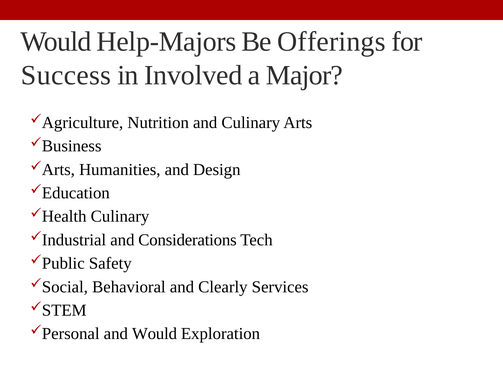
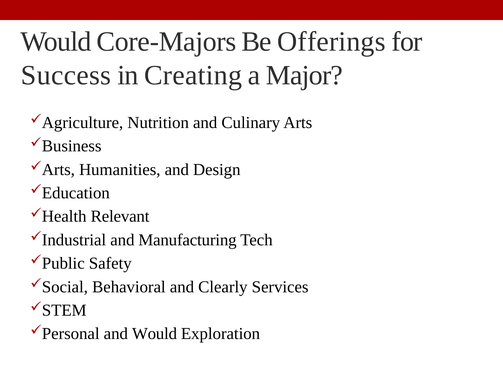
Help-Majors: Help-Majors -> Core-Majors
Involved: Involved -> Creating
Culinary at (120, 217): Culinary -> Relevant
Considerations: Considerations -> Manufacturing
